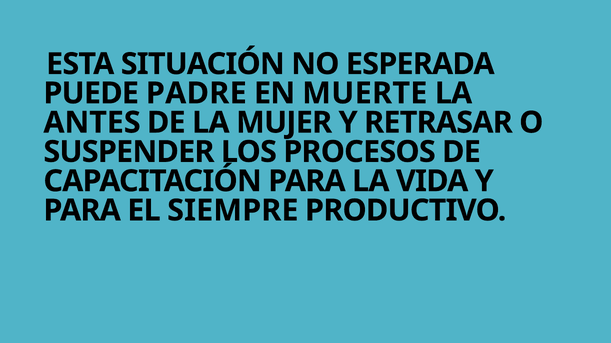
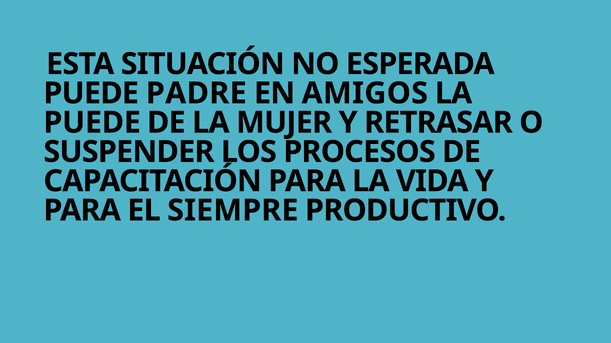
MUERTE: MUERTE -> AMIGOS
ANTES at (92, 123): ANTES -> PUEDE
